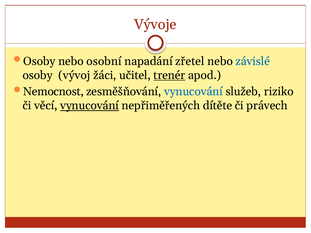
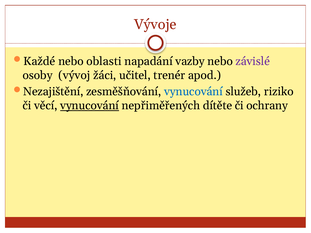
Osoby at (39, 61): Osoby -> Každé
osobní: osobní -> oblasti
zřetel: zřetel -> vazby
závislé colour: blue -> purple
trenér underline: present -> none
Nemocnost: Nemocnost -> Nezajištění
právech: právech -> ochrany
